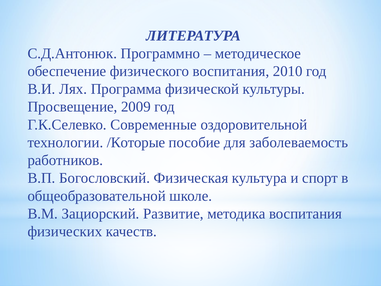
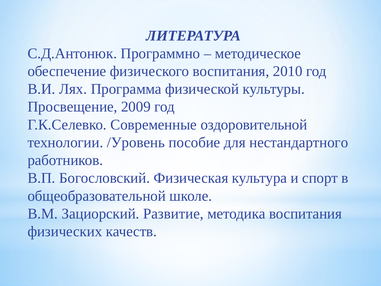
/Которые: /Которые -> /Уровень
заболеваемость: заболеваемость -> нестандартного
